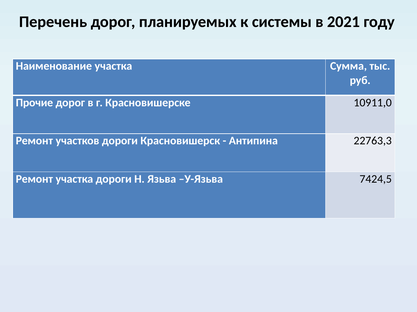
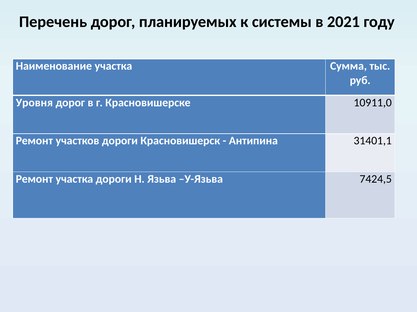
Прочие: Прочие -> Уровня
22763,3: 22763,3 -> 31401,1
